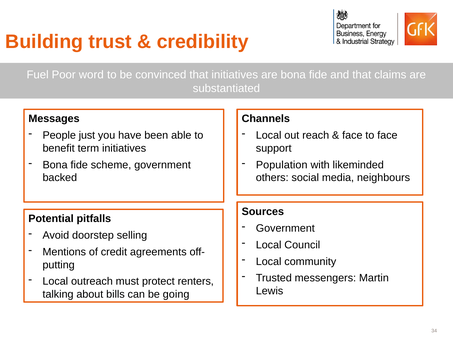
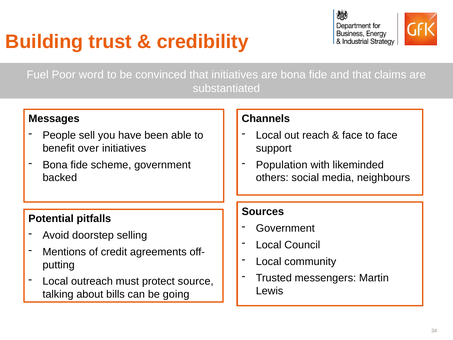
just: just -> sell
term: term -> over
renters: renters -> source
